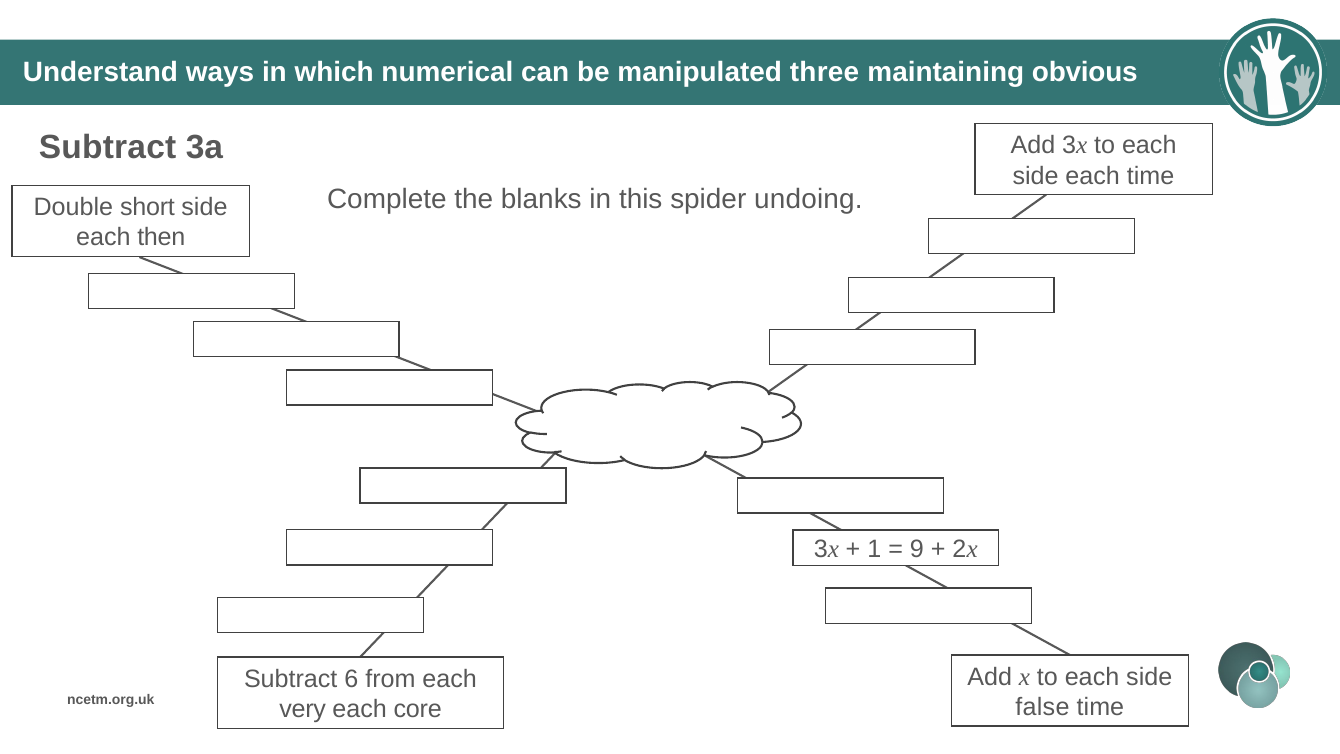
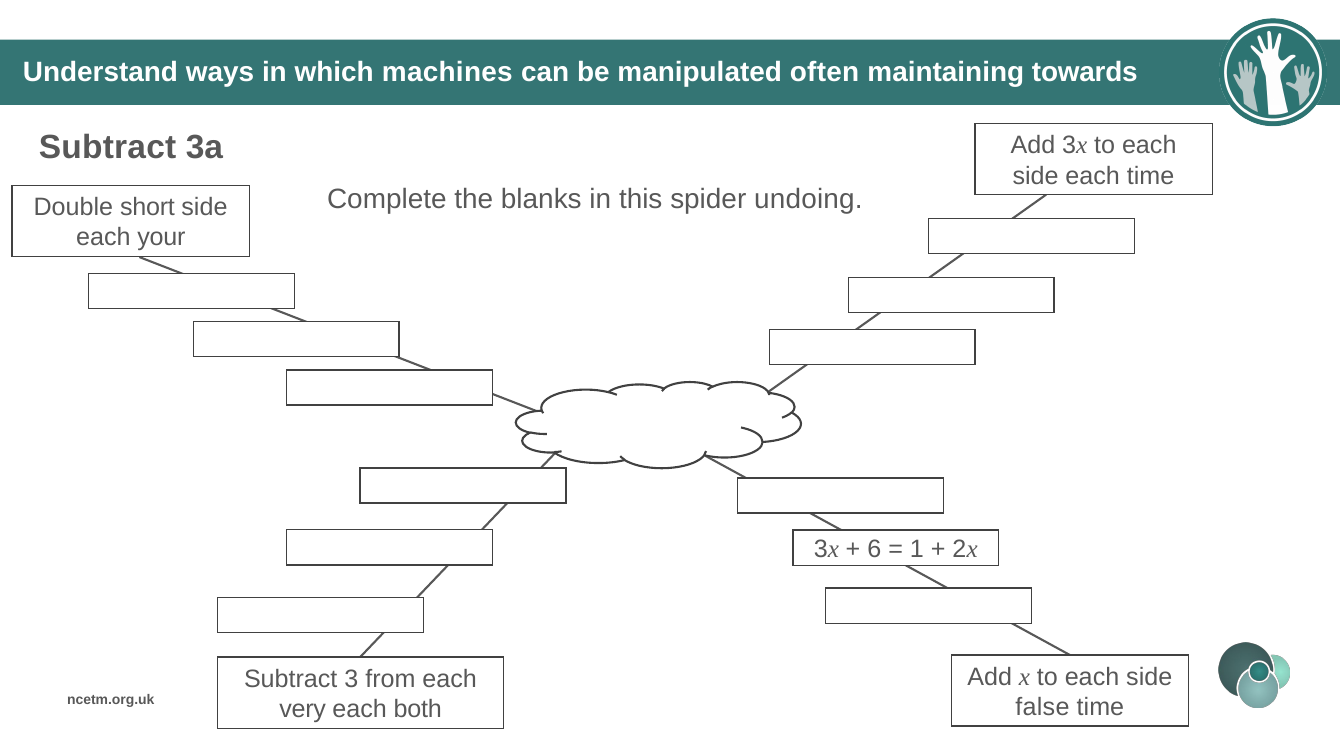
numerical: numerical -> machines
three: three -> often
obvious: obvious -> towards
then: then -> your
1: 1 -> 6
9: 9 -> 1
6: 6 -> 3
core: core -> both
